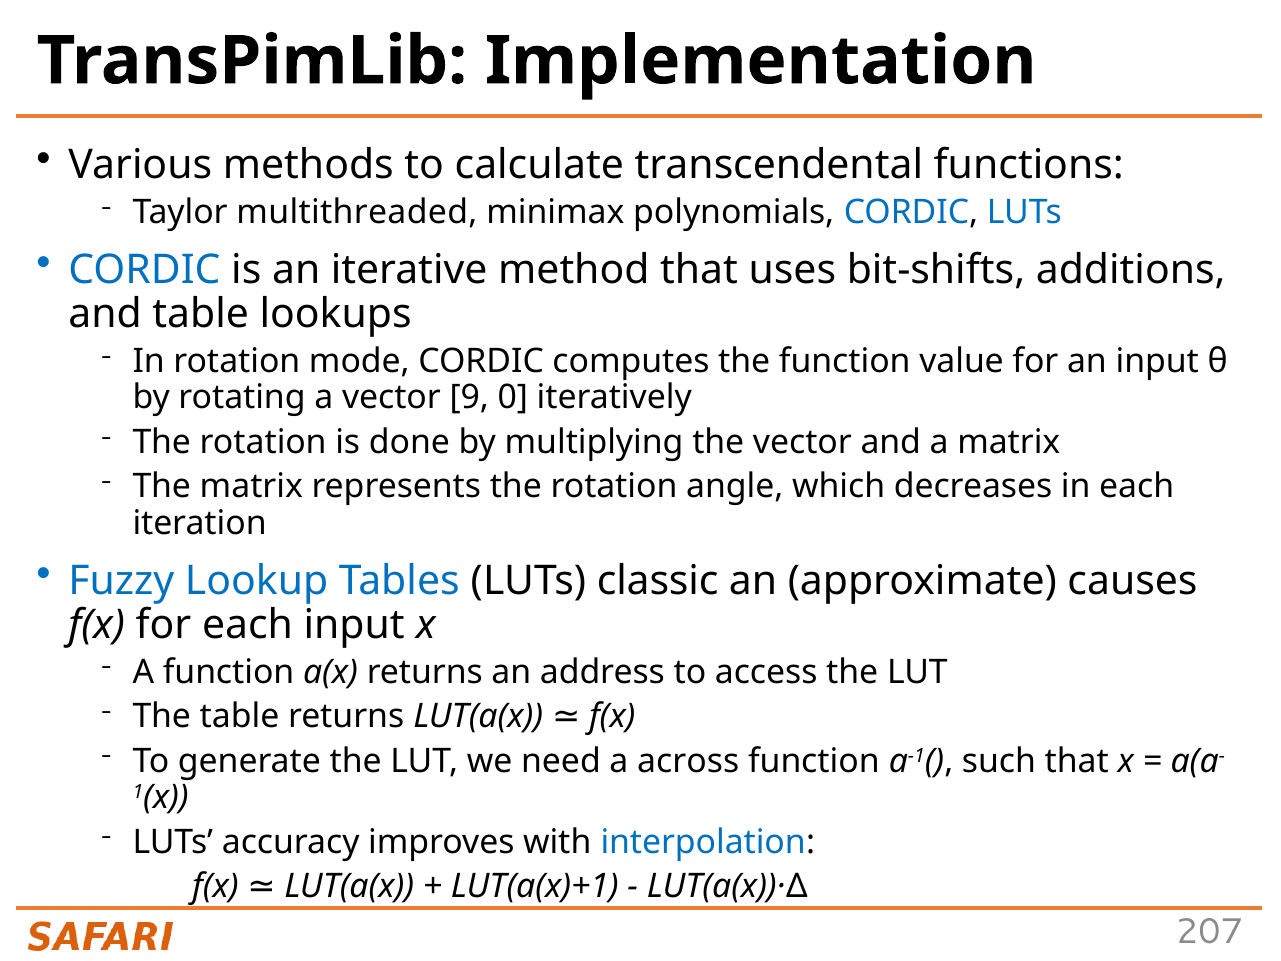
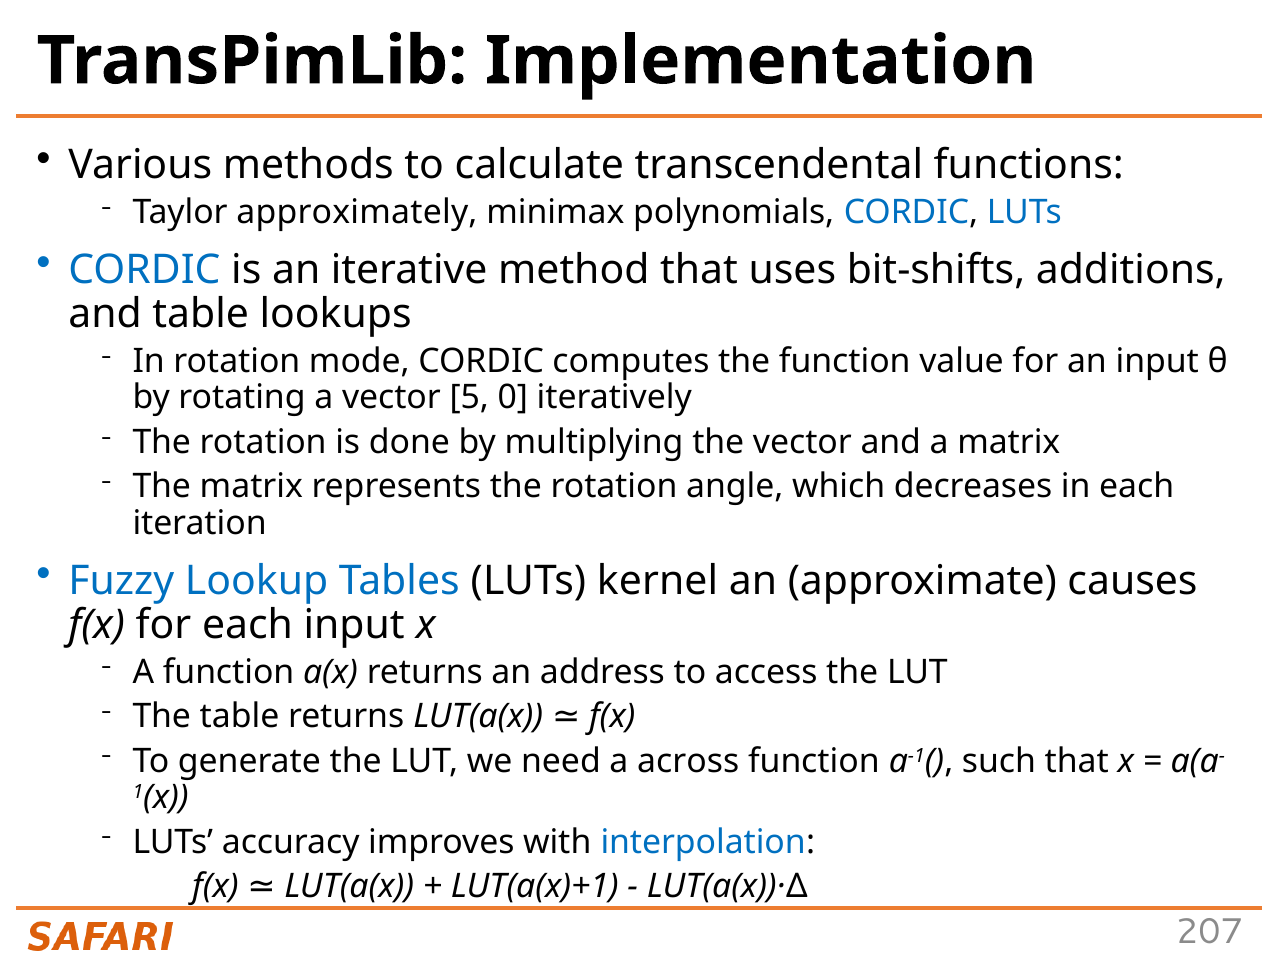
multithreaded: multithreaded -> approximately
9: 9 -> 5
classic: classic -> kernel
